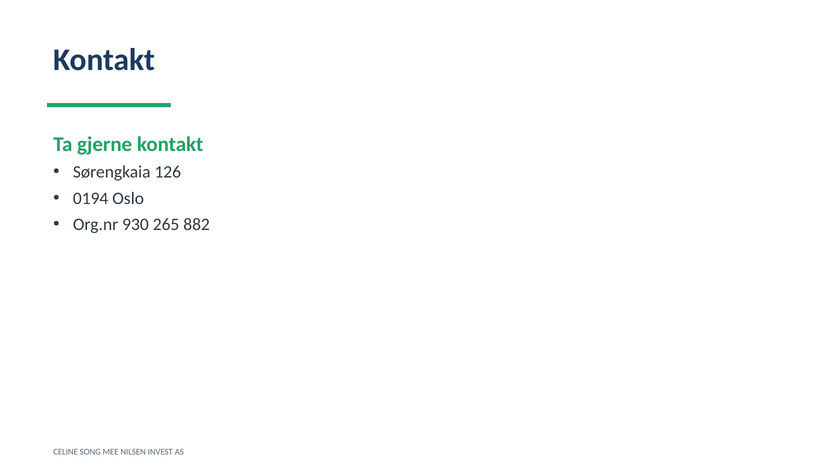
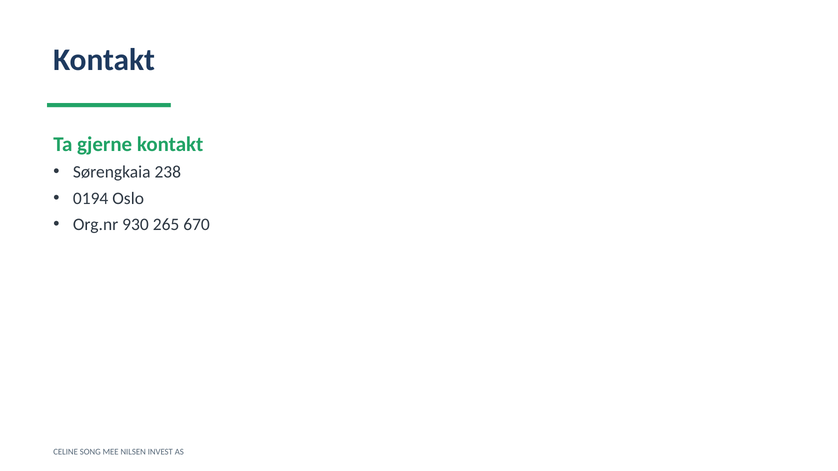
126: 126 -> 238
882: 882 -> 670
